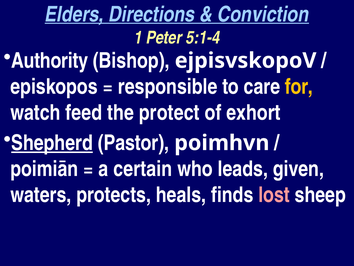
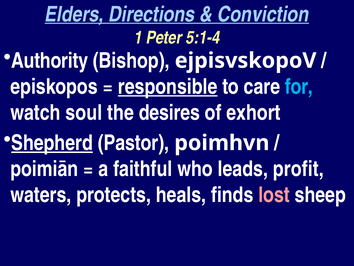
responsible underline: none -> present
for colour: yellow -> light blue
feed: feed -> soul
protect: protect -> desires
certain: certain -> faithful
given: given -> profit
